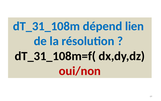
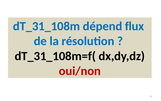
lien: lien -> flux
